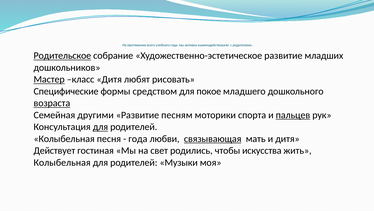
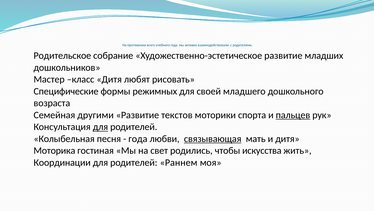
Родительское underline: present -> none
Мастер underline: present -> none
средством: средством -> режимных
покое: покое -> своей
возраста underline: present -> none
песням: песням -> текстов
Действует: Действует -> Моторика
Колыбельная at (62, 162): Колыбельная -> Координации
Музыки: Музыки -> Раннем
